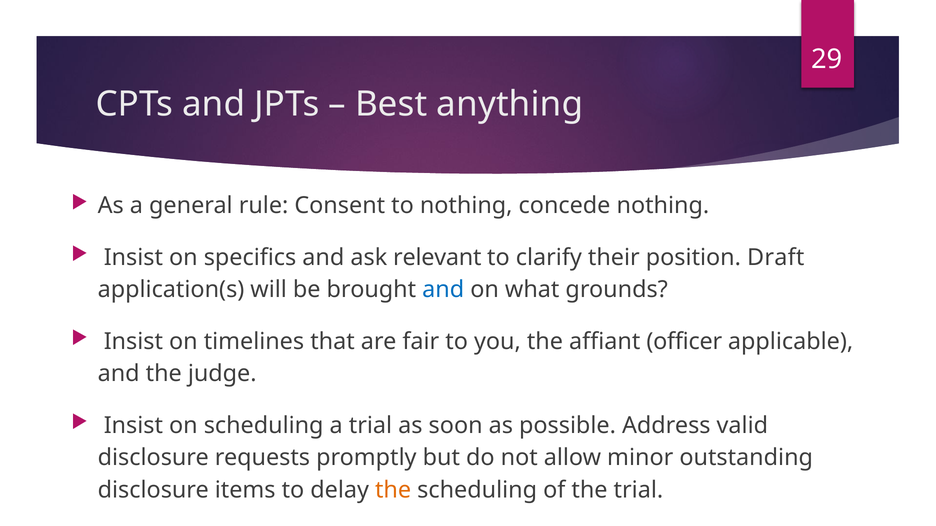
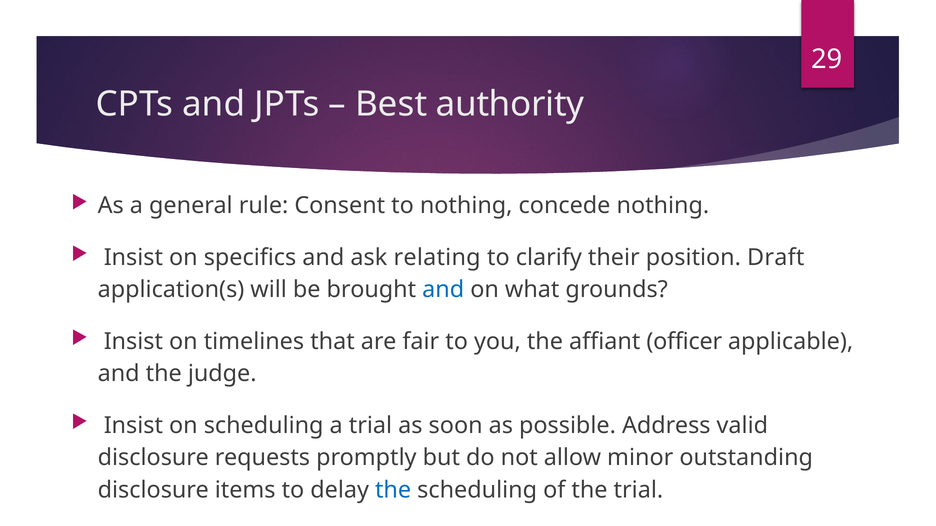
anything: anything -> authority
relevant: relevant -> relating
the at (393, 490) colour: orange -> blue
